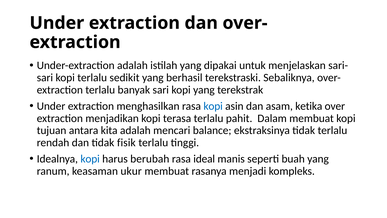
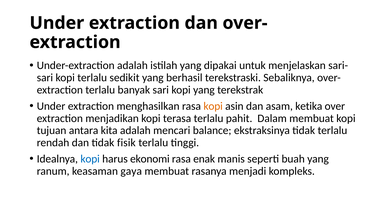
kopi at (213, 106) colour: blue -> orange
berubah: berubah -> ekonomi
ideal: ideal -> enak
ukur: ukur -> gaya
